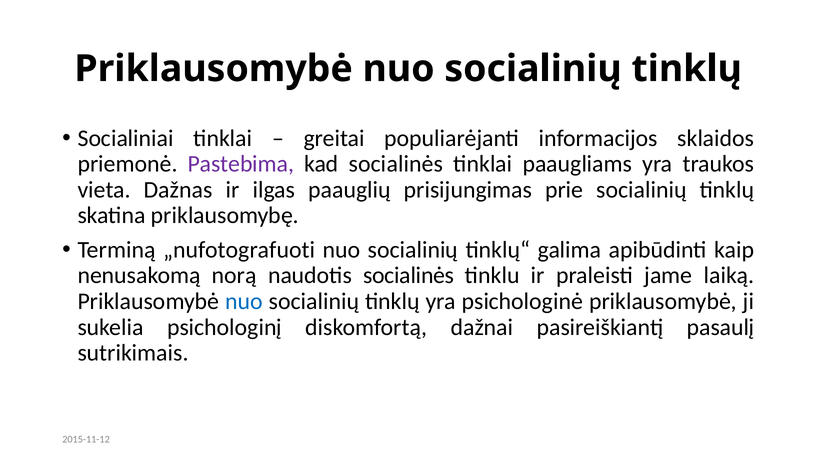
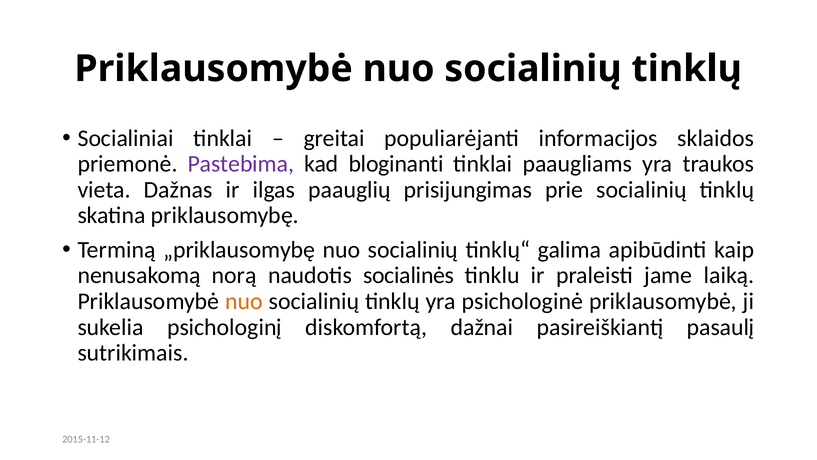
kad socialinės: socialinės -> bloginanti
„nufotografuoti: „nufotografuoti -> „priklausomybę
nuo at (244, 301) colour: blue -> orange
